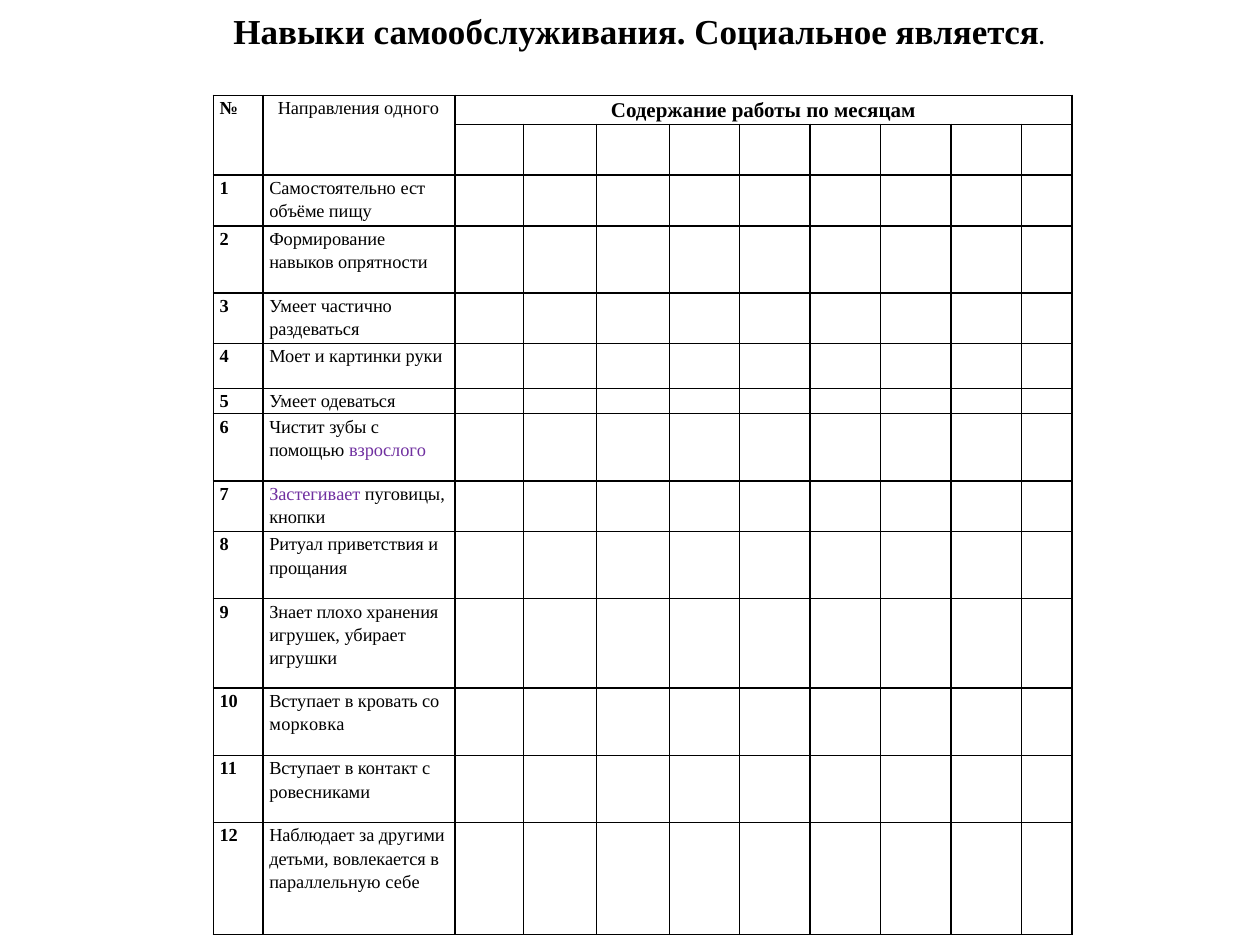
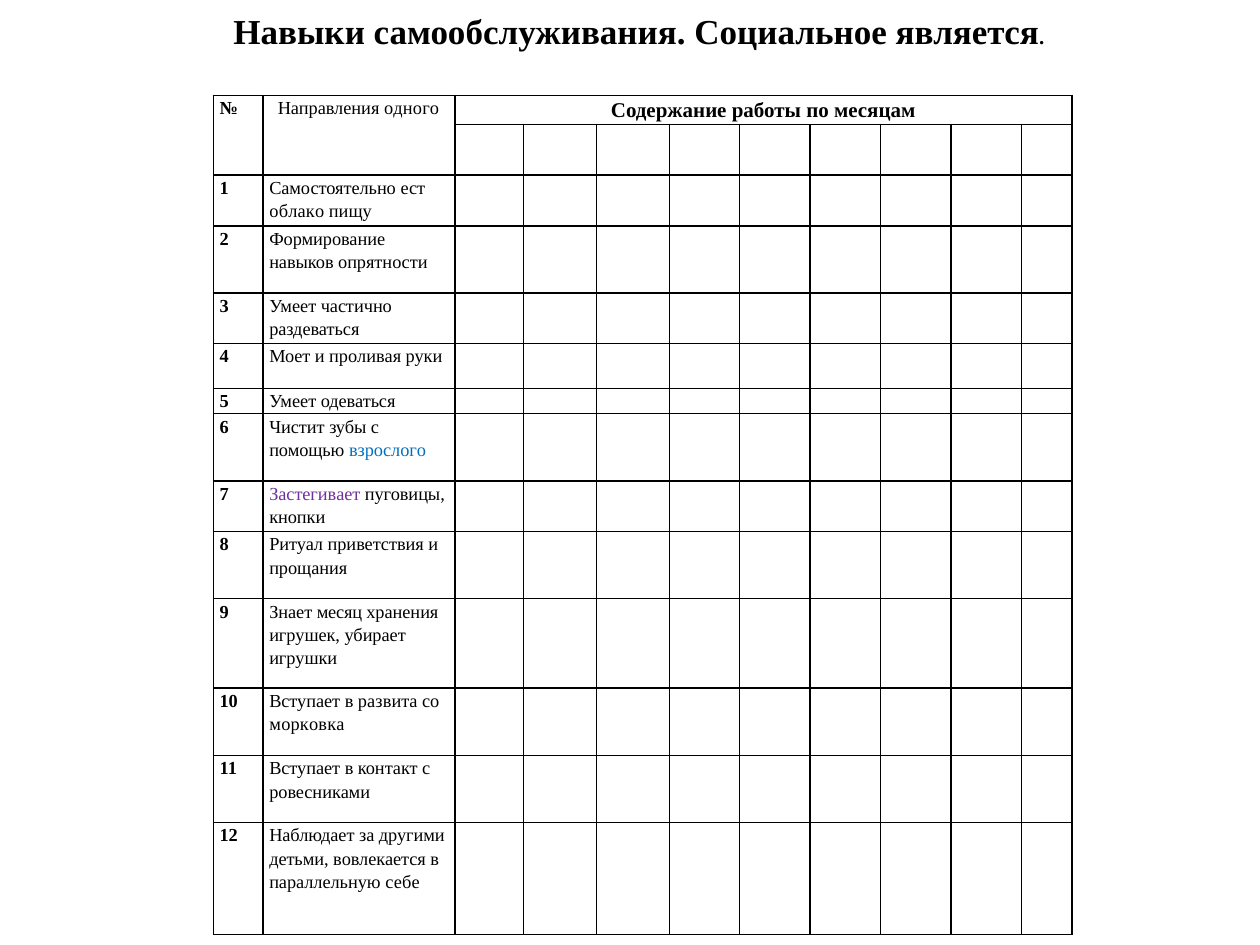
объёме: объёме -> облако
картинки: картинки -> проливая
взрослого colour: purple -> blue
плохо: плохо -> месяц
кровать: кровать -> развита
